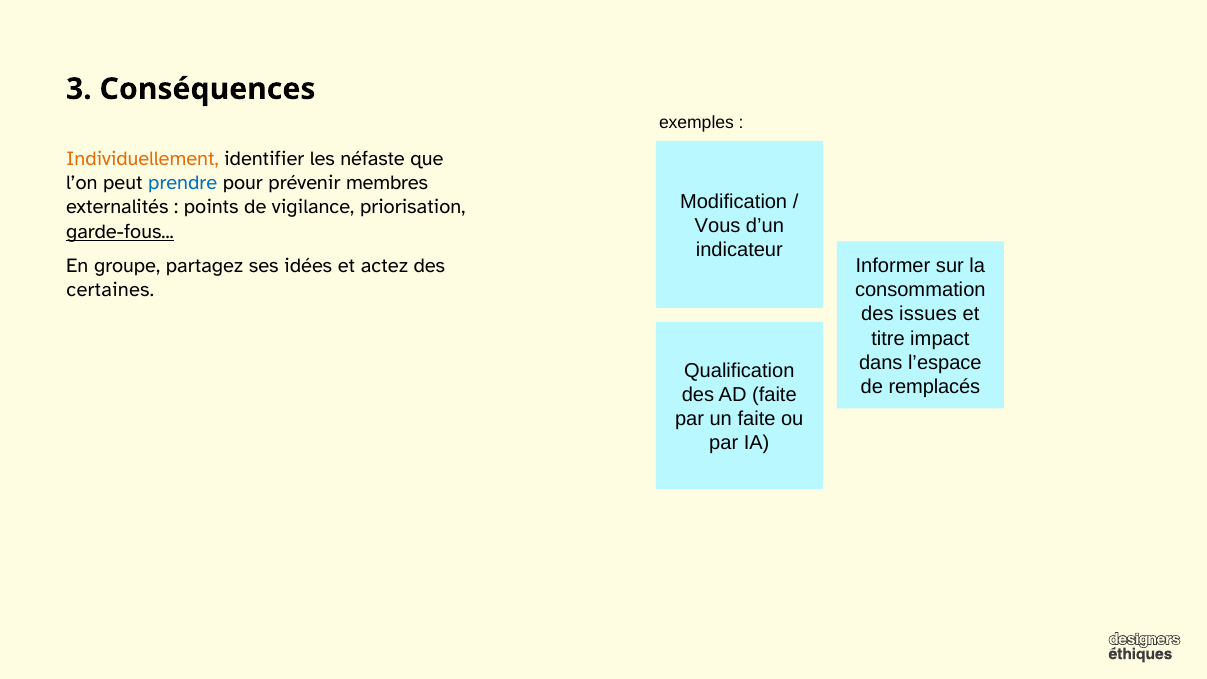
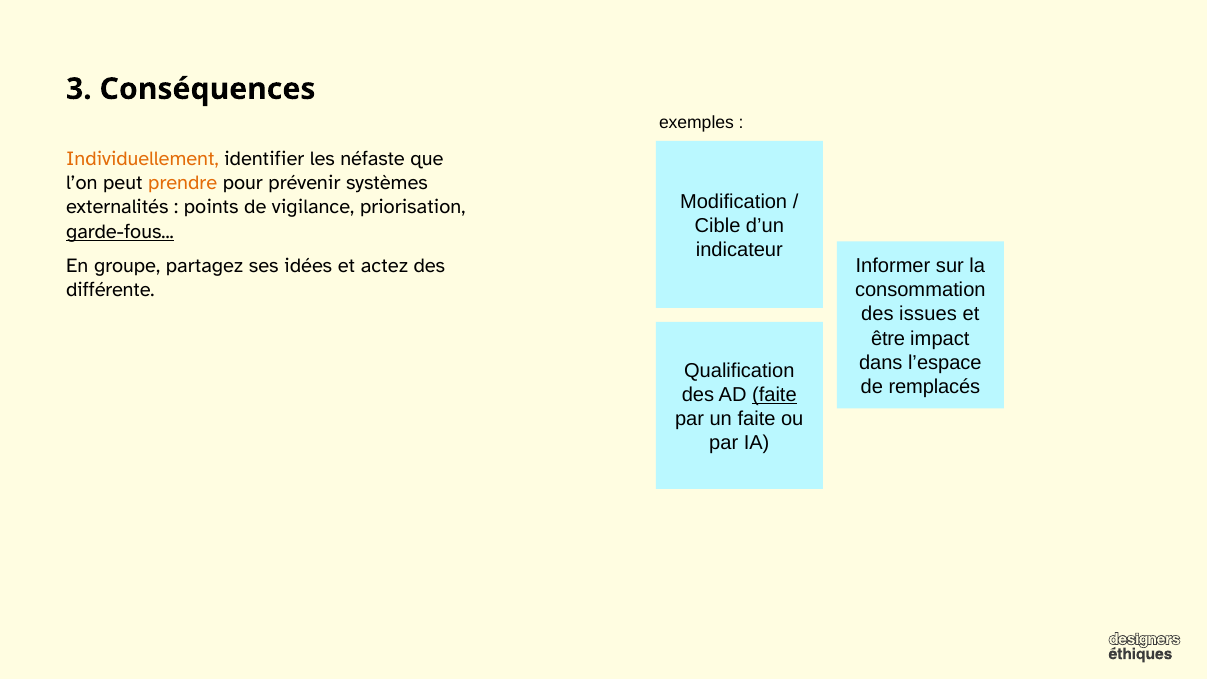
prendre colour: blue -> orange
membres: membres -> systèmes
Vous: Vous -> Cible
certaines: certaines -> différente
titre: titre -> être
faite at (774, 395) underline: none -> present
